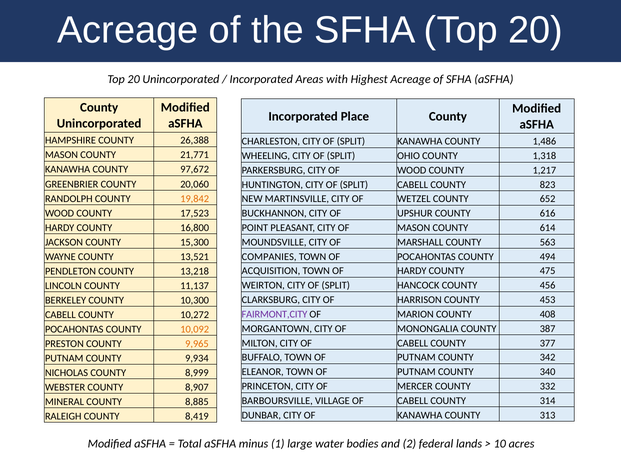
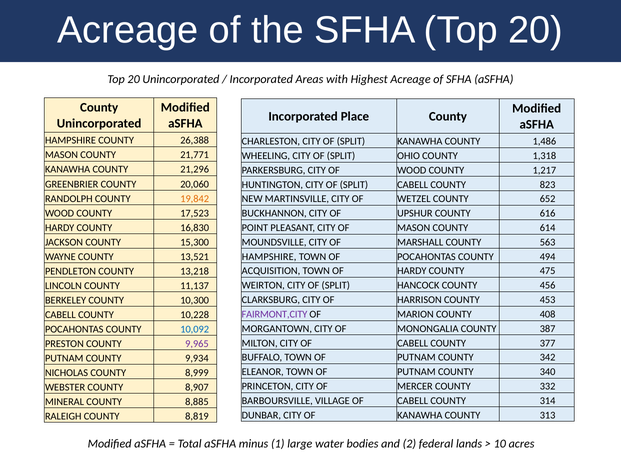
97,672: 97,672 -> 21,296
16,800: 16,800 -> 16,830
COMPANIES at (269, 257): COMPANIES -> HAMPSHIRE
10,272: 10,272 -> 10,228
10,092 colour: orange -> blue
9,965 colour: orange -> purple
8,419: 8,419 -> 8,819
